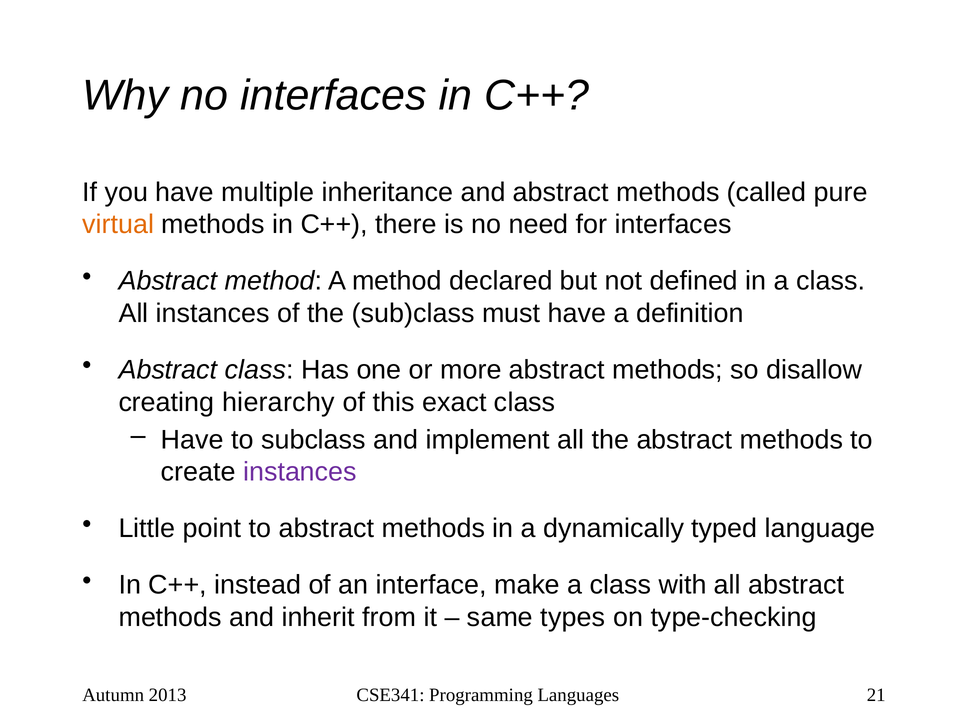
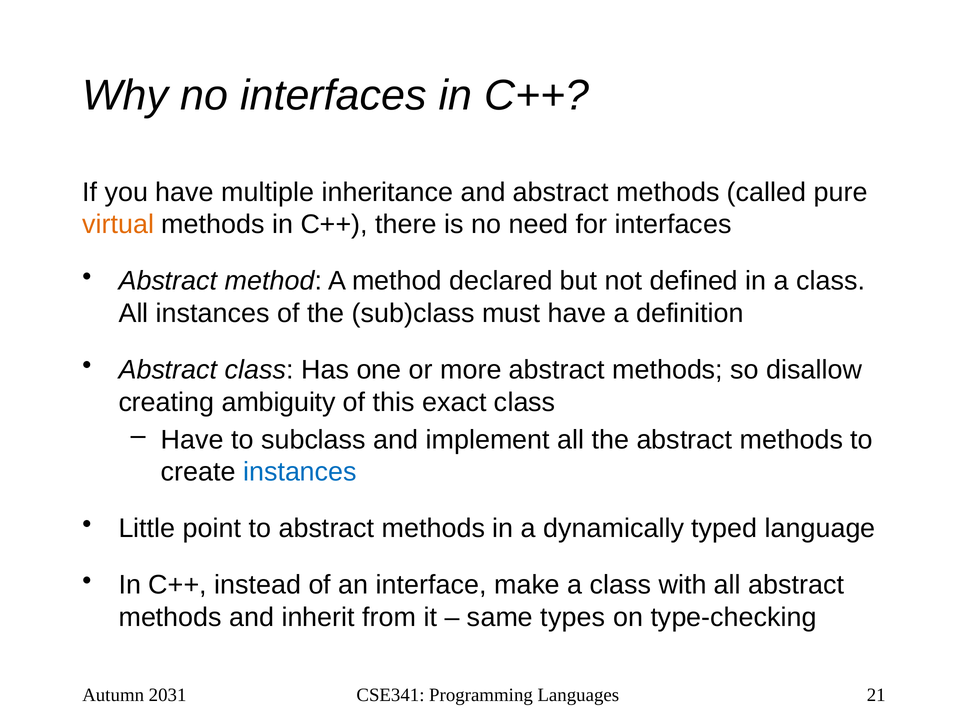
hierarchy: hierarchy -> ambiguity
instances at (300, 472) colour: purple -> blue
2013: 2013 -> 2031
